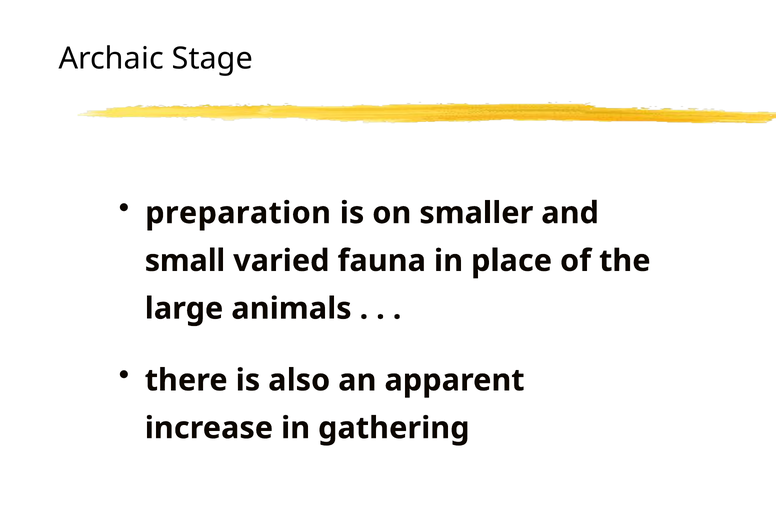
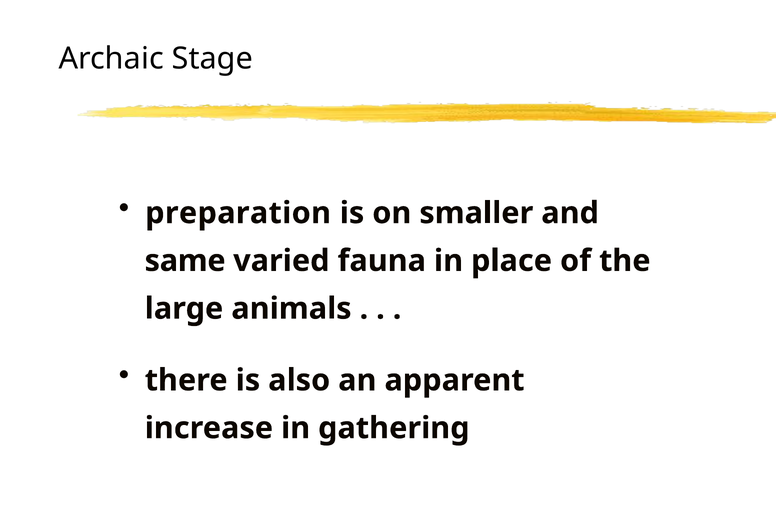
small: small -> same
